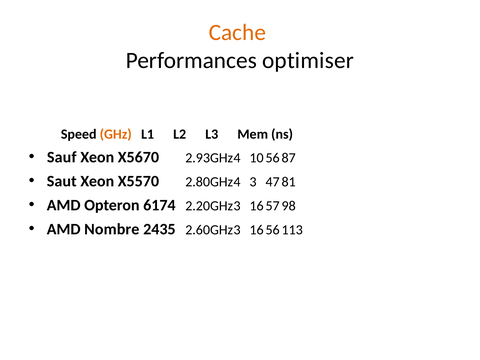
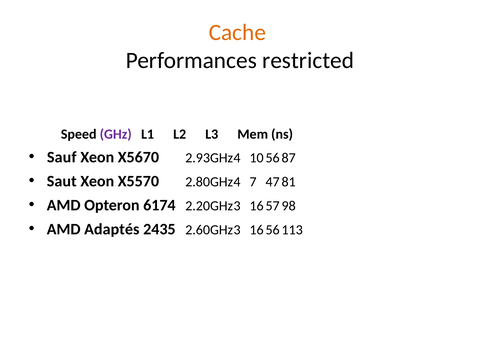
optimiser: optimiser -> restricted
GHz colour: orange -> purple
3: 3 -> 7
Nombre: Nombre -> Adaptés
